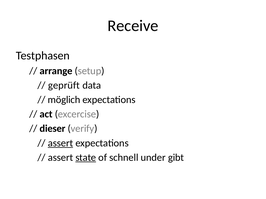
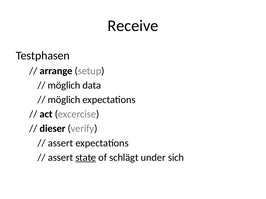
geprüft at (64, 86): geprüft -> möglich
assert at (60, 143) underline: present -> none
schnell: schnell -> schlägt
gibt: gibt -> sich
